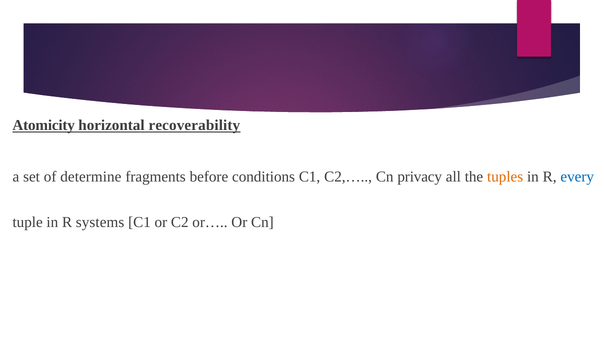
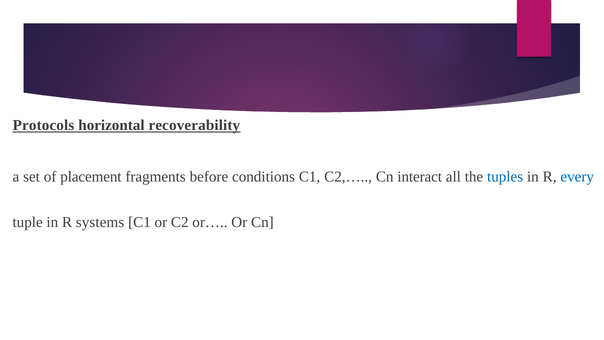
Atomicity: Atomicity -> Protocols
determine: determine -> placement
privacy: privacy -> interact
tuples colour: orange -> blue
